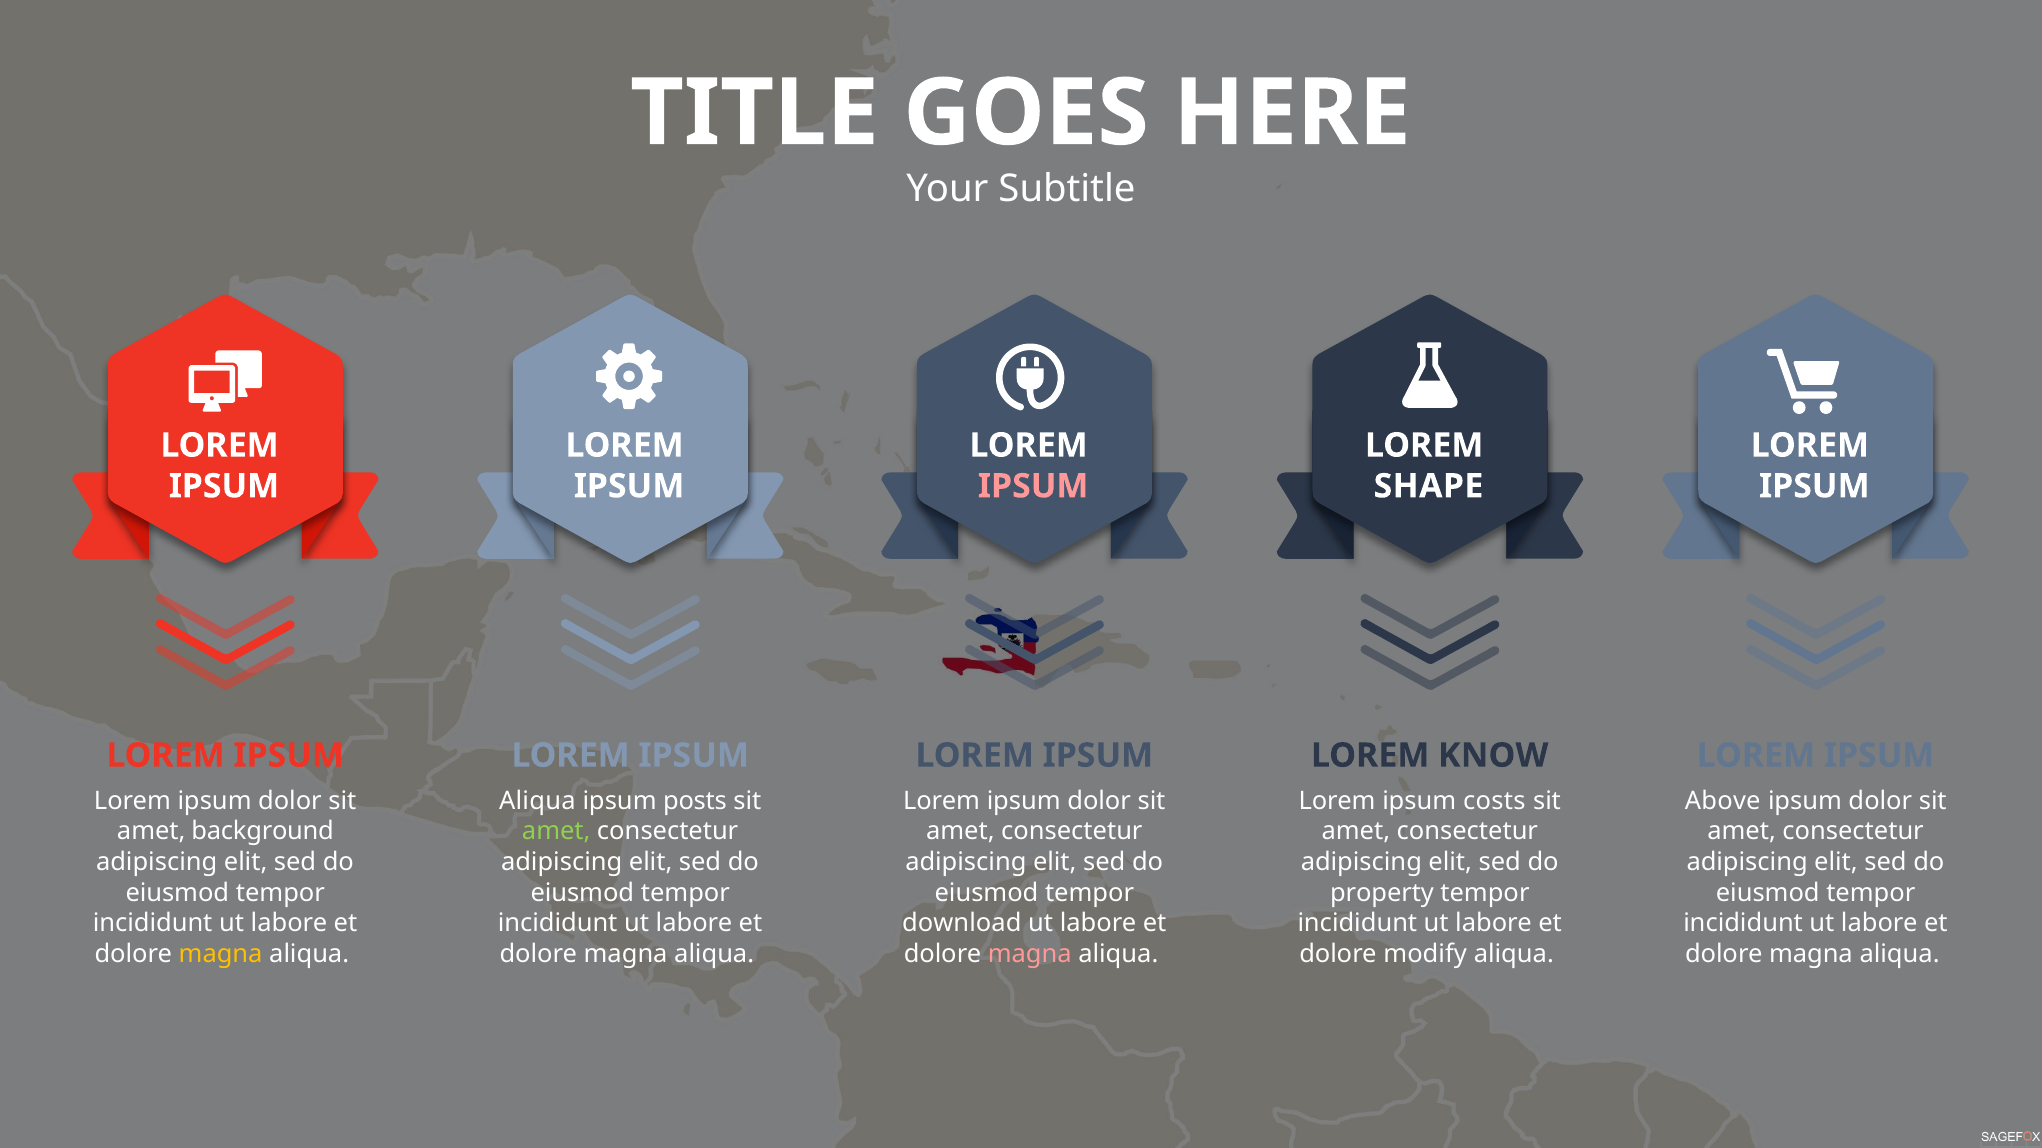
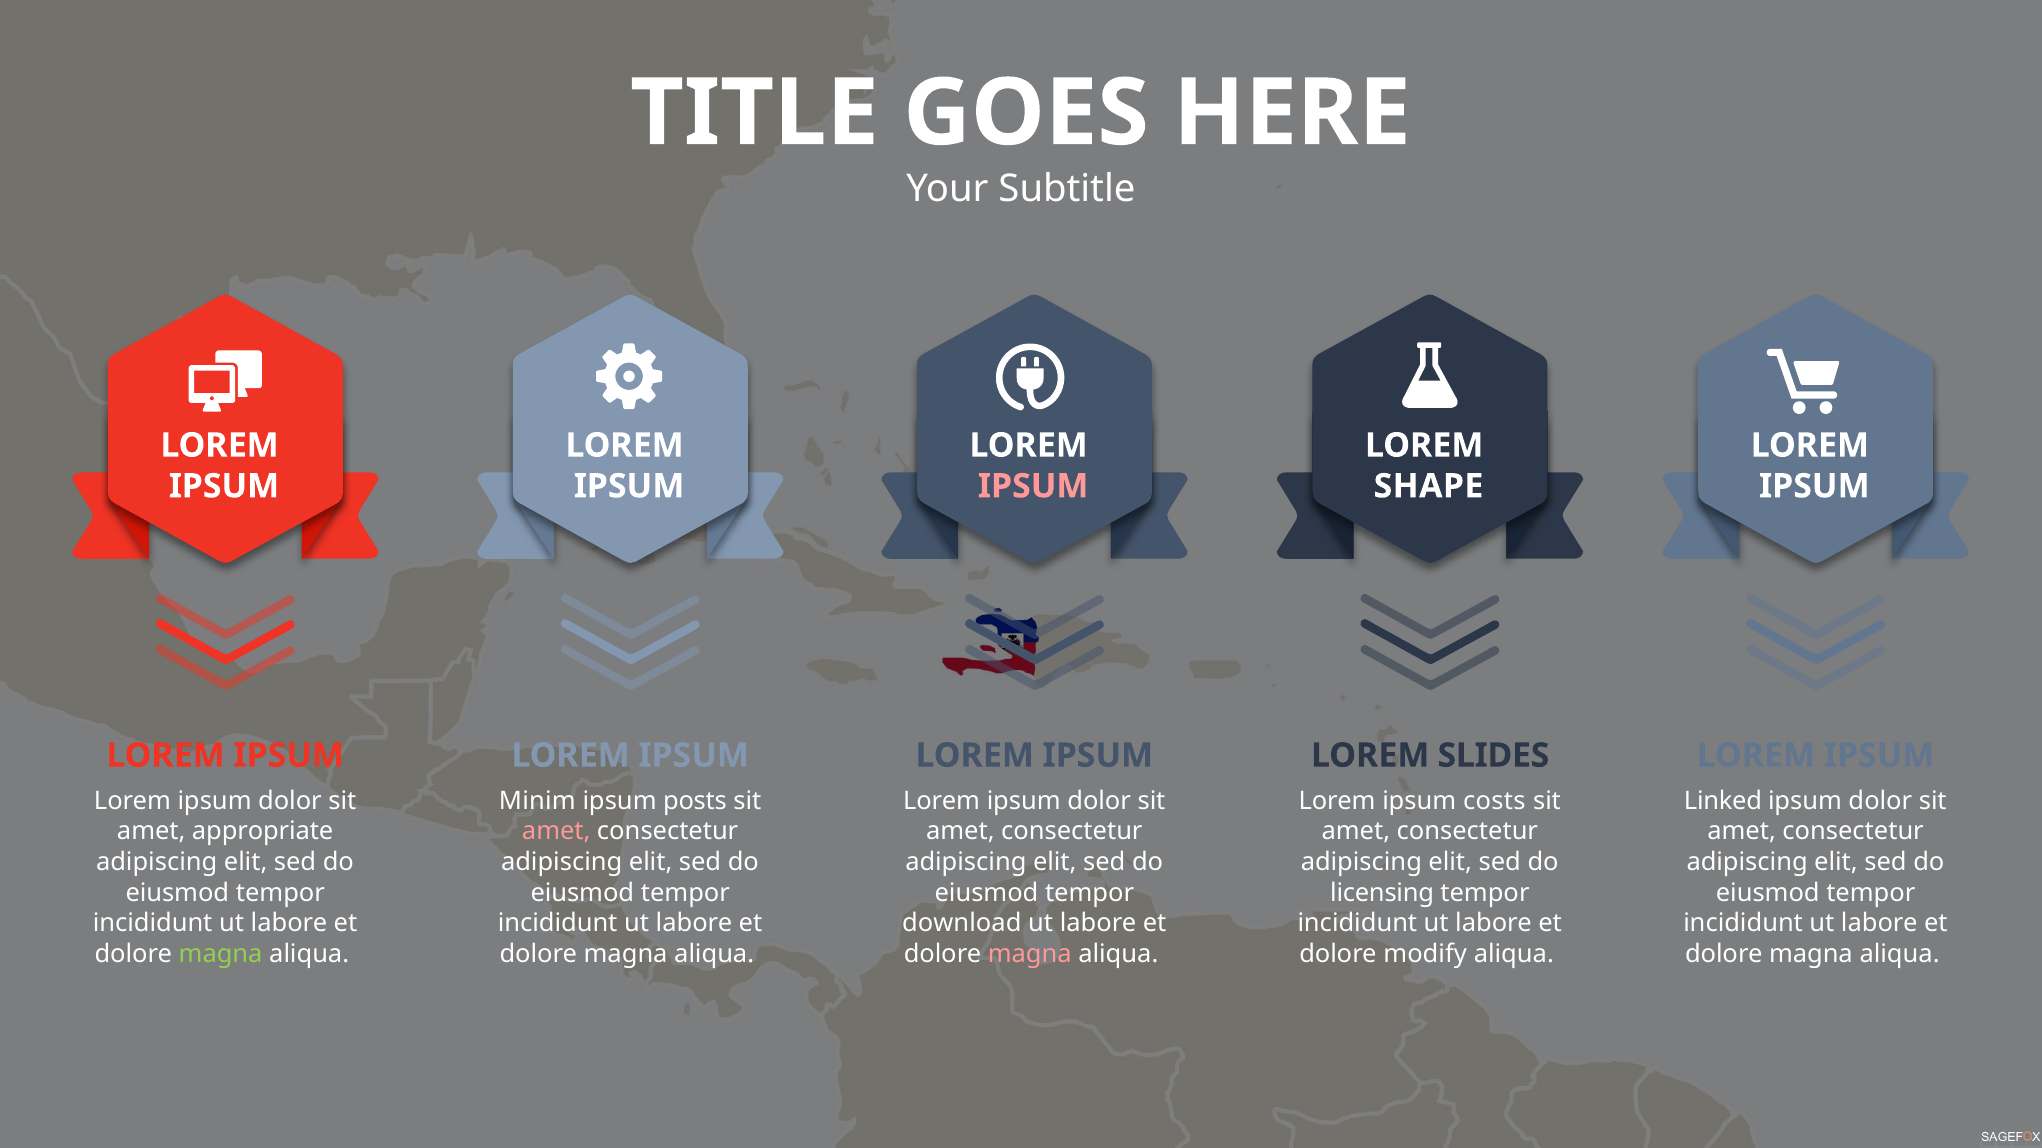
KNOW: KNOW -> SLIDES
Aliqua at (537, 801): Aliqua -> Minim
Above: Above -> Linked
background: background -> appropriate
amet at (556, 832) colour: light green -> pink
property: property -> licensing
magna at (221, 954) colour: yellow -> light green
